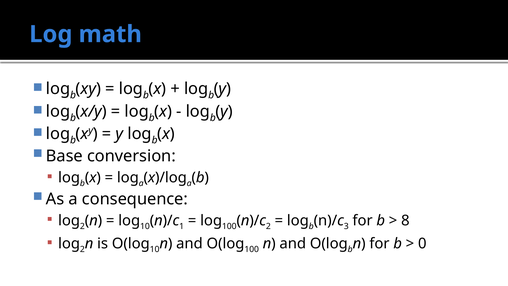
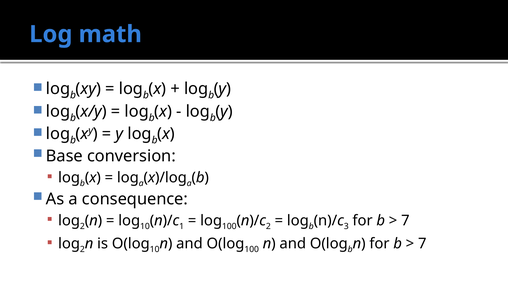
8 at (405, 220): 8 -> 7
0 at (422, 244): 0 -> 7
